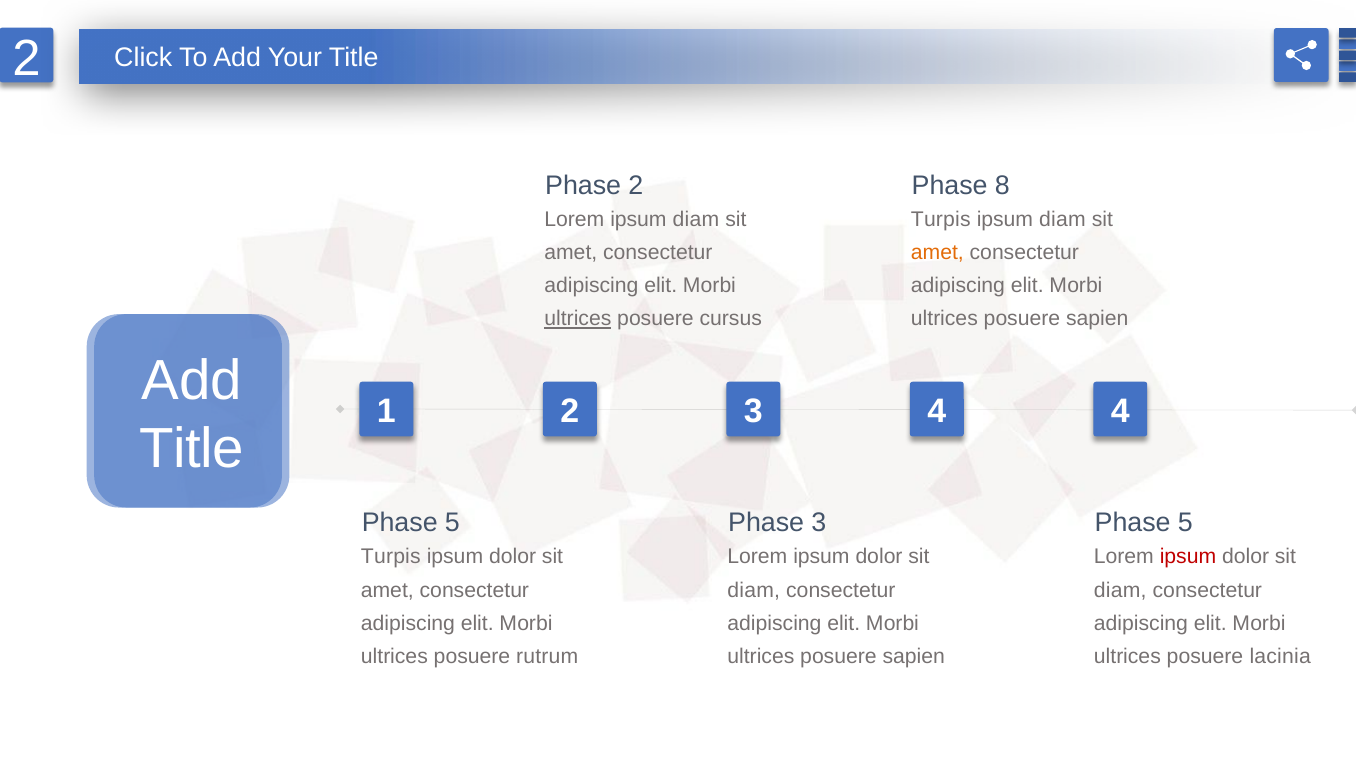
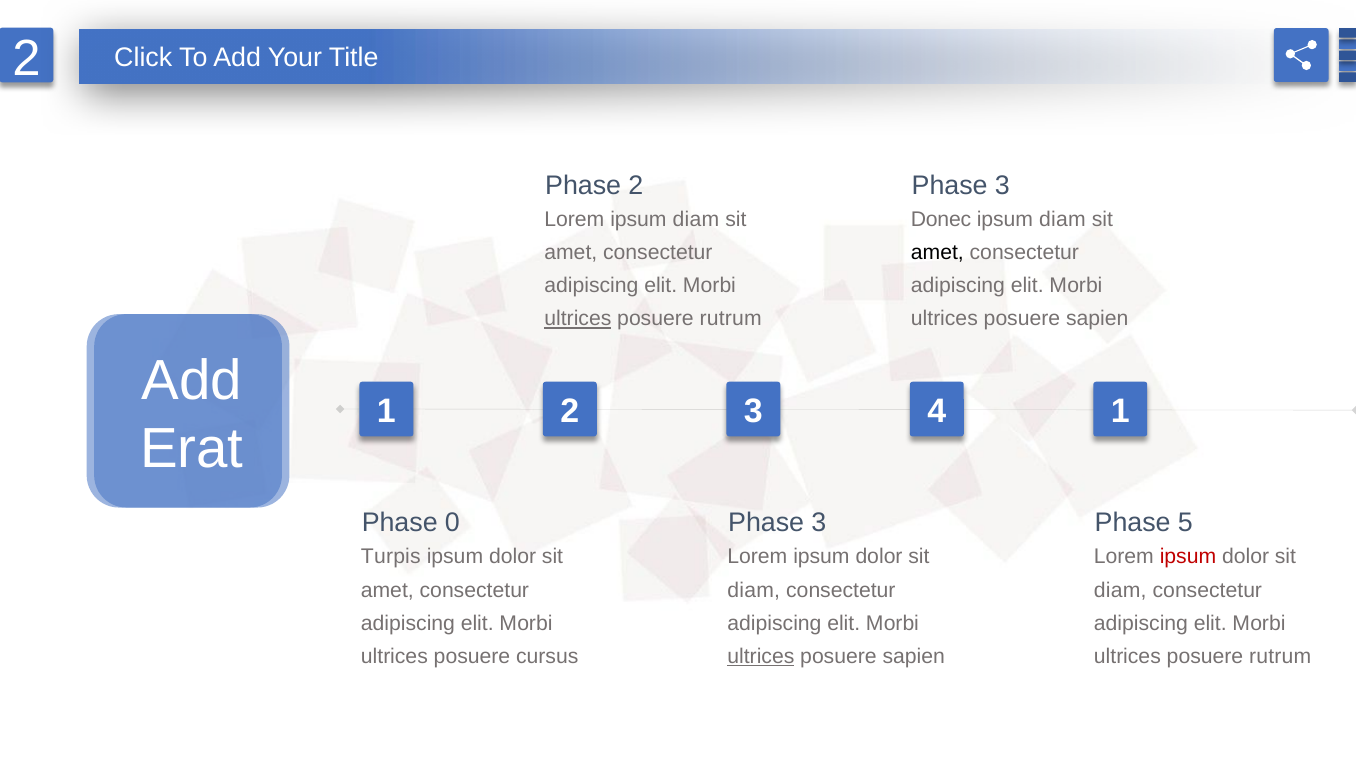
8 at (1002, 185): 8 -> 3
Turpis at (941, 220): Turpis -> Donec
amet at (937, 253) colour: orange -> black
cursus at (731, 319): cursus -> rutrum
2 4: 4 -> 1
Title at (192, 449): Title -> Erat
5 at (452, 523): 5 -> 0
rutrum: rutrum -> cursus
ultrices at (761, 656) underline: none -> present
lacinia at (1280, 656): lacinia -> rutrum
